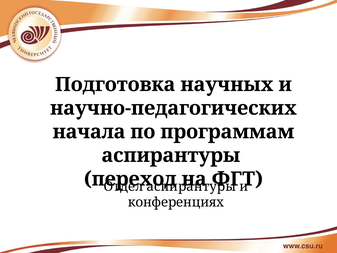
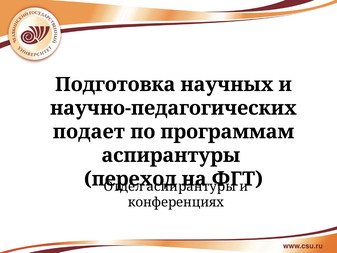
начала: начала -> подает
